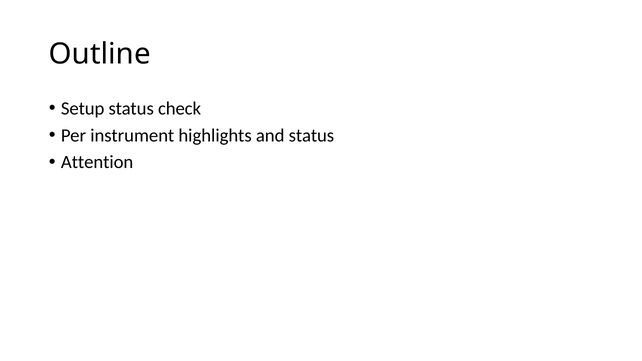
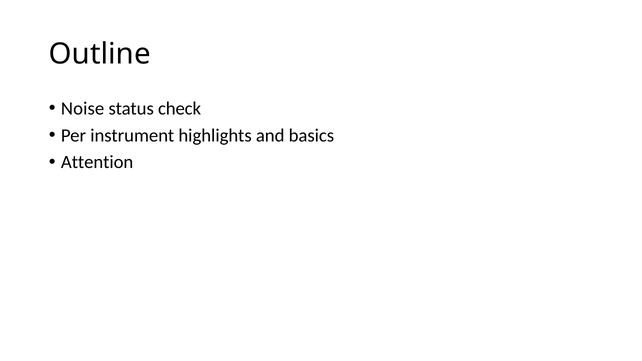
Setup: Setup -> Noise
and status: status -> basics
